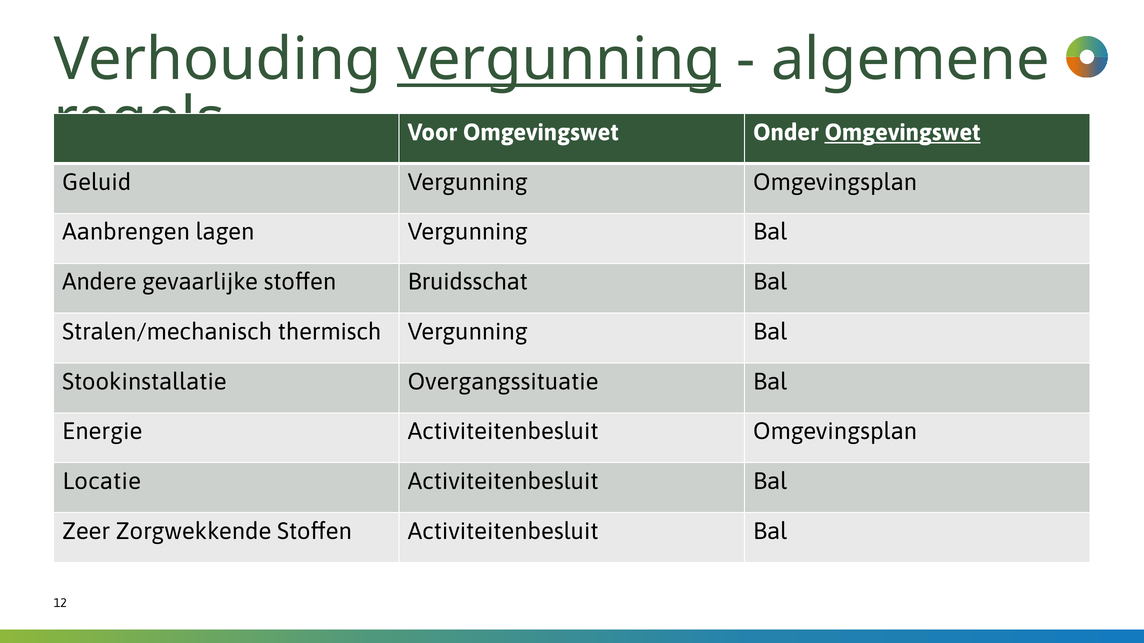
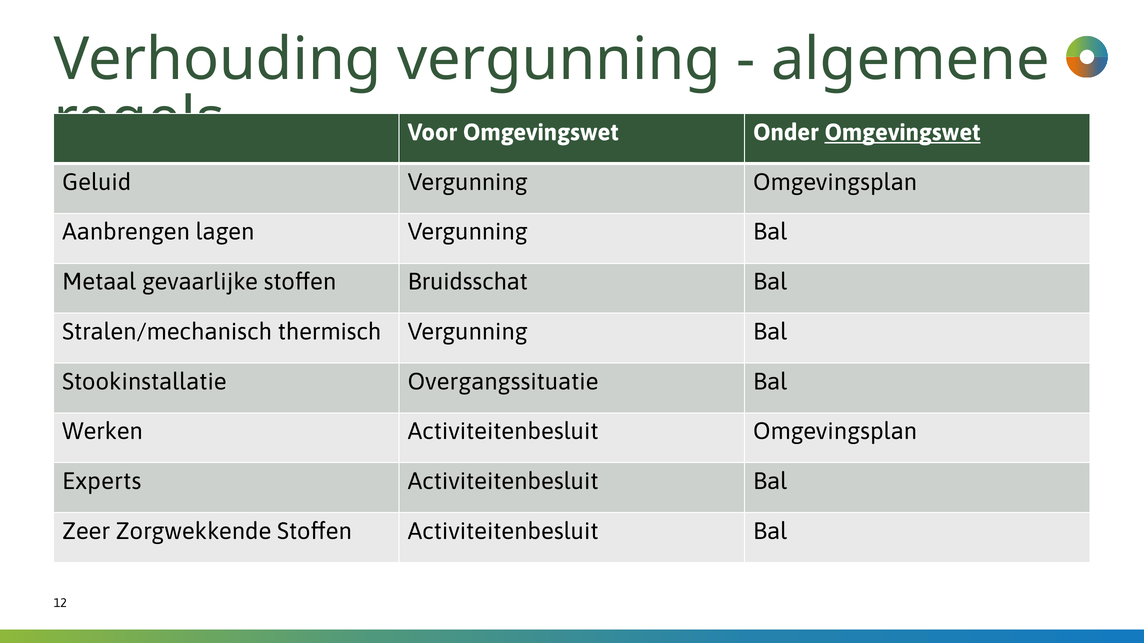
vergunning at (559, 60) underline: present -> none
Andere: Andere -> Metaal
Energie: Energie -> Werken
Locatie: Locatie -> Experts
